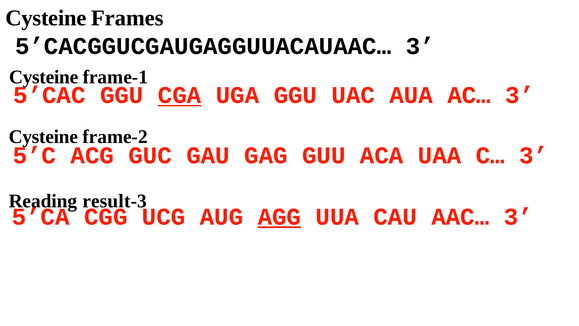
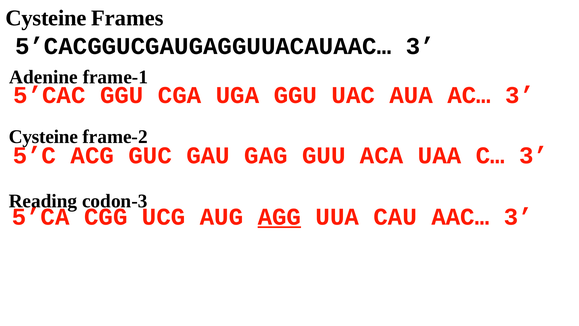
Cysteine at (44, 77): Cysteine -> Adenine
CGA underline: present -> none
result-3: result-3 -> codon-3
